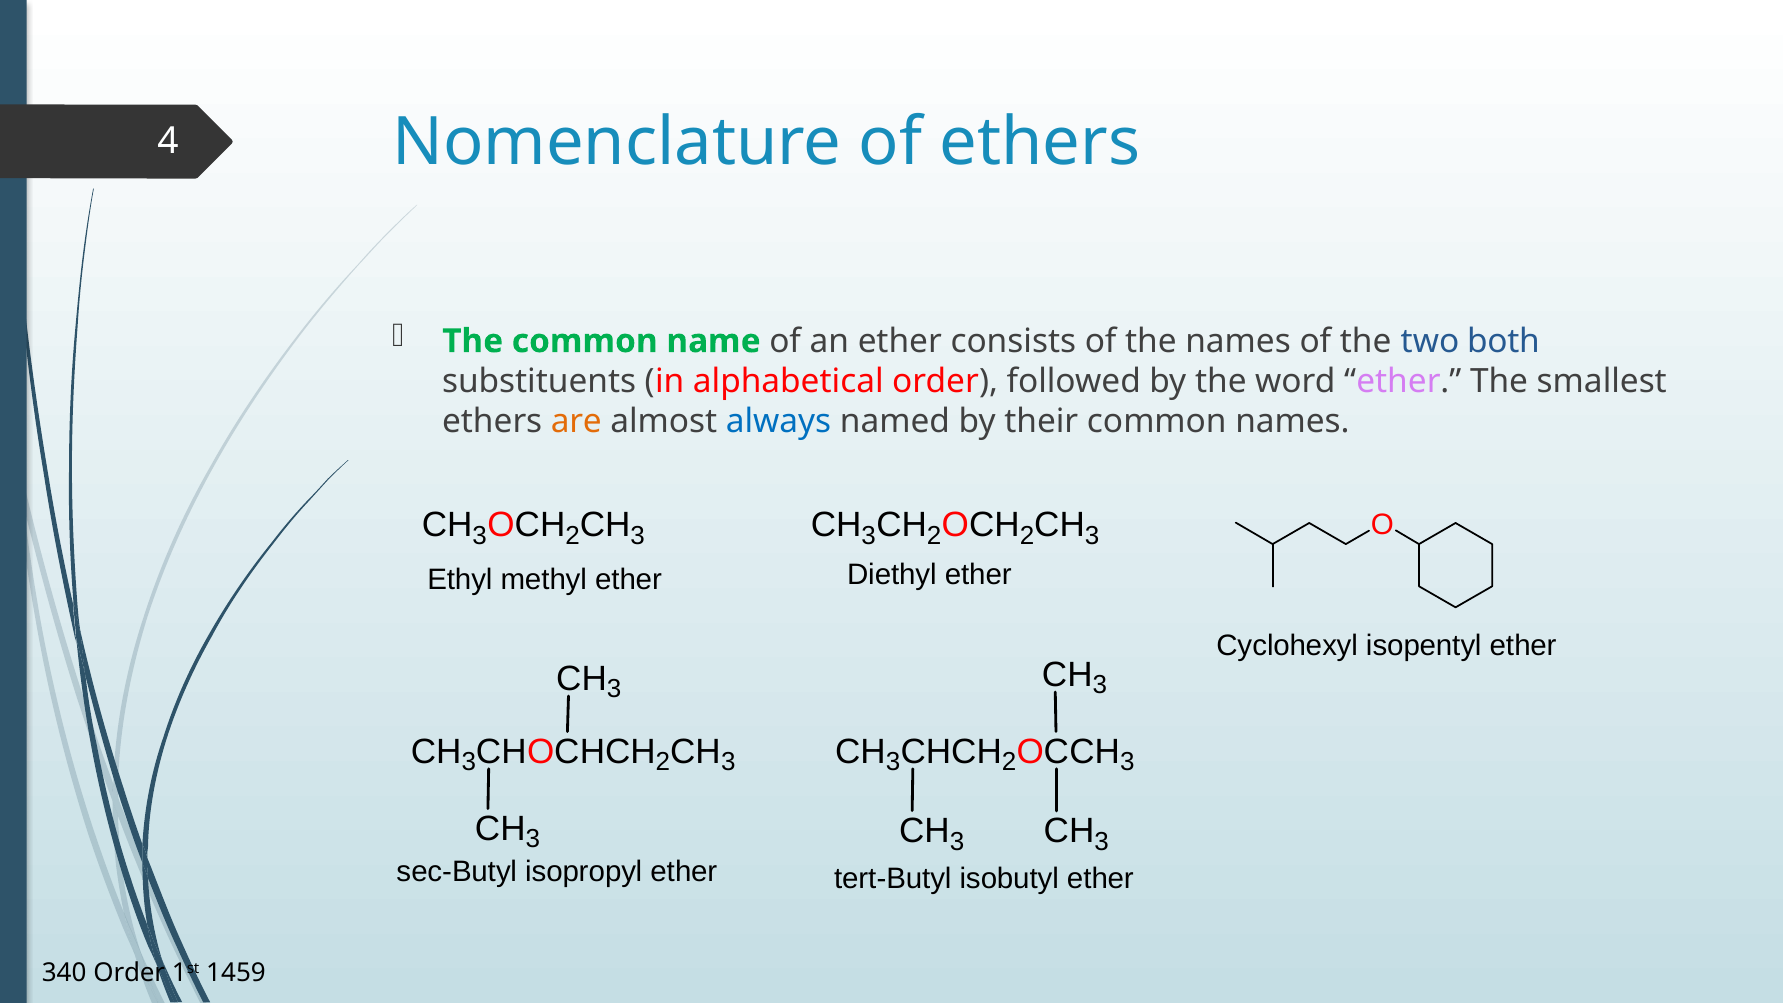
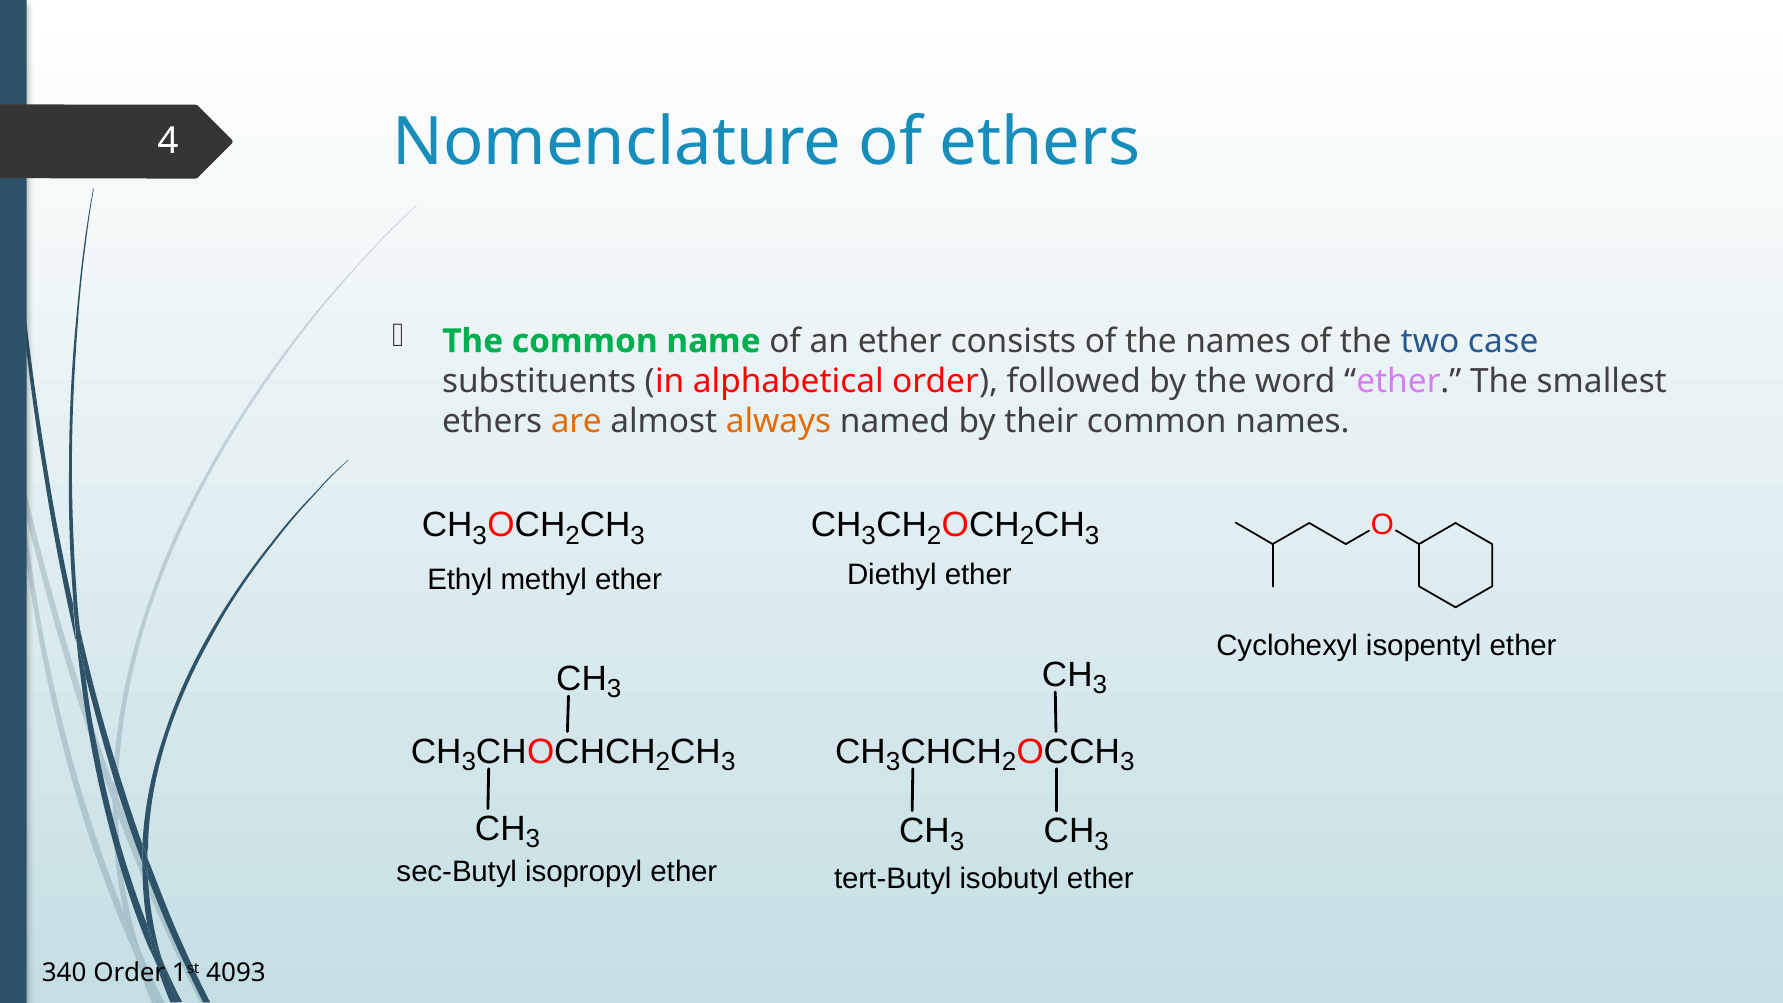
both: both -> case
always colour: blue -> orange
1459: 1459 -> 4093
